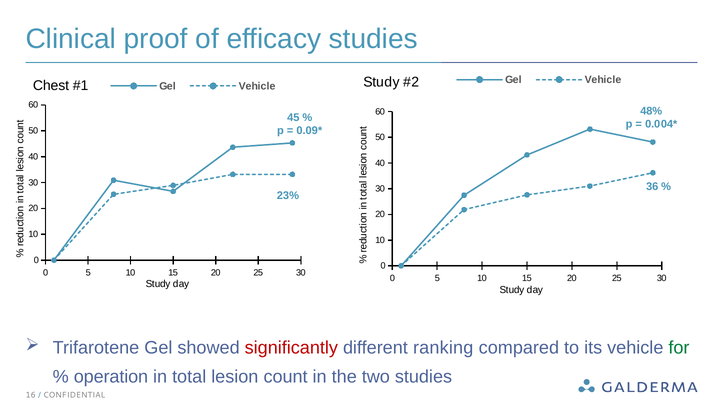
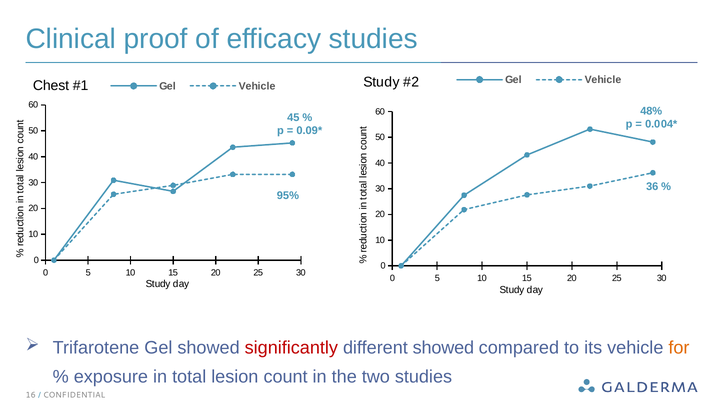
23%: 23% -> 95%
different ranking: ranking -> showed
for colour: green -> orange
operation: operation -> exposure
